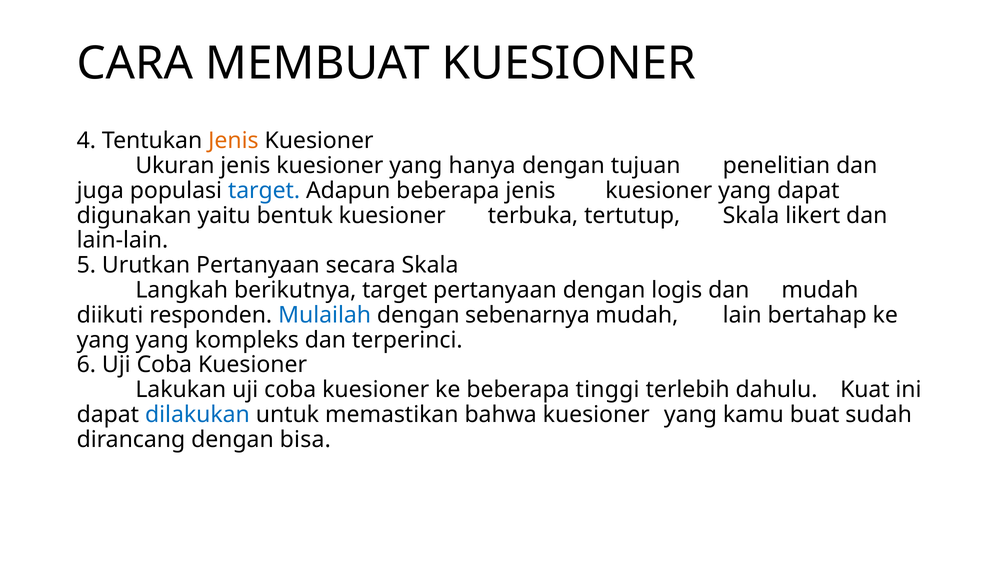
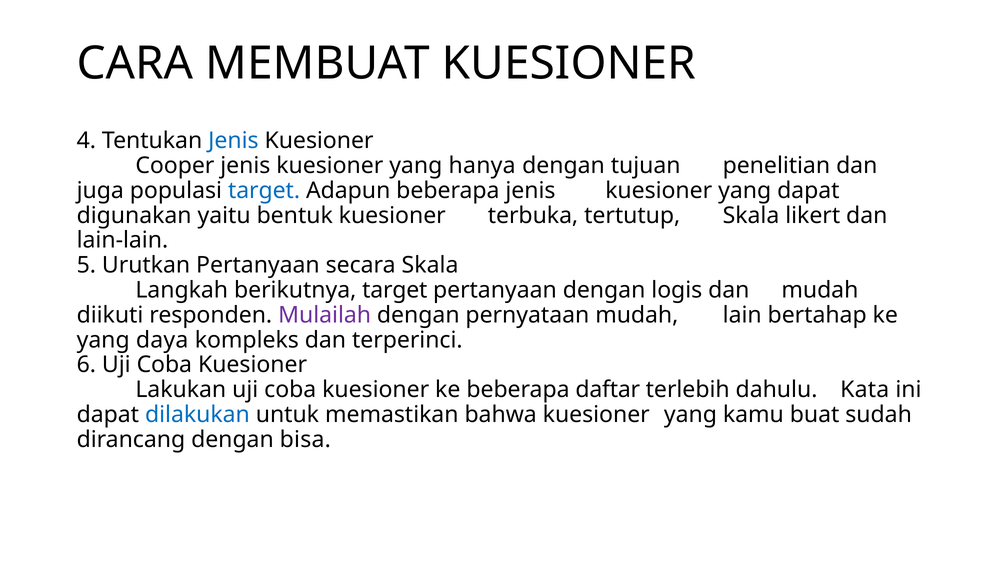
Jenis at (233, 141) colour: orange -> blue
Ukuran: Ukuran -> Cooper
Mulailah colour: blue -> purple
sebenarnya: sebenarnya -> pernyataan
yang yang: yang -> daya
tinggi: tinggi -> daftar
Kuat: Kuat -> Kata
